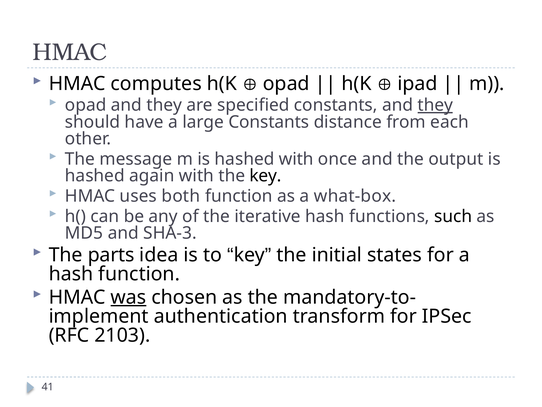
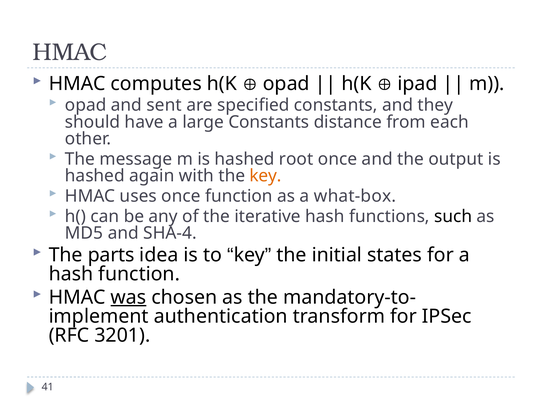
opad and they: they -> sent
they at (435, 105) underline: present -> none
hashed with: with -> root
key at (266, 176) colour: black -> orange
uses both: both -> once
SHA-3: SHA-3 -> SHA-4
2103: 2103 -> 3201
